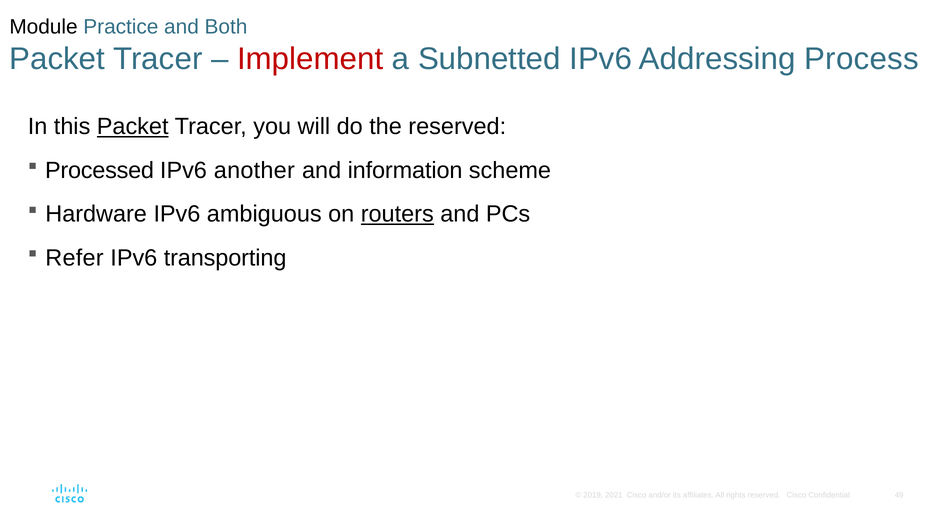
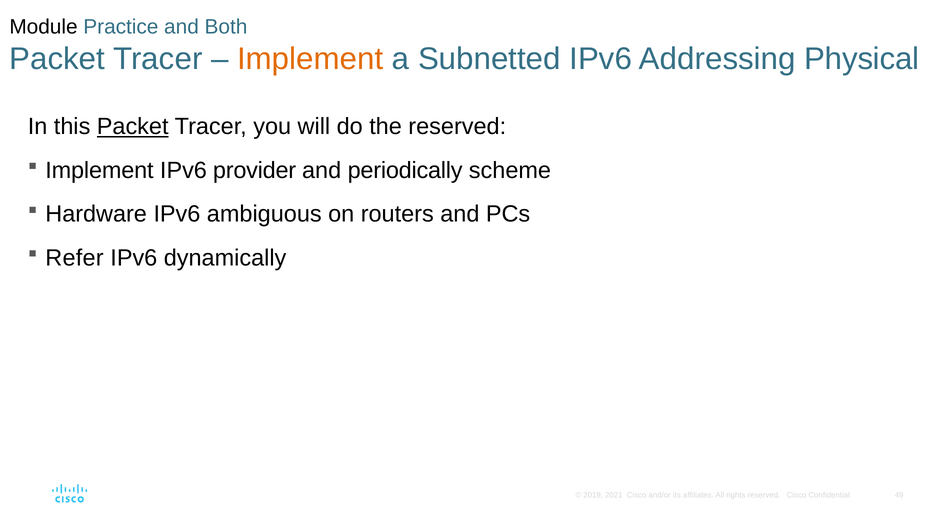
Implement at (310, 59) colour: red -> orange
Process: Process -> Physical
Processed at (100, 170): Processed -> Implement
another: another -> provider
information: information -> periodically
routers underline: present -> none
transporting: transporting -> dynamically
